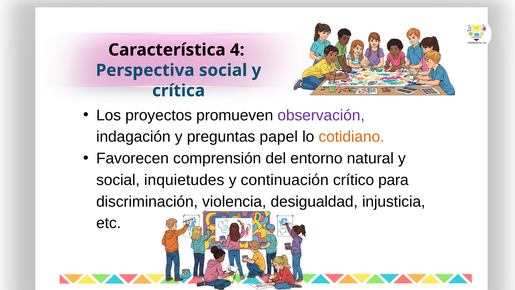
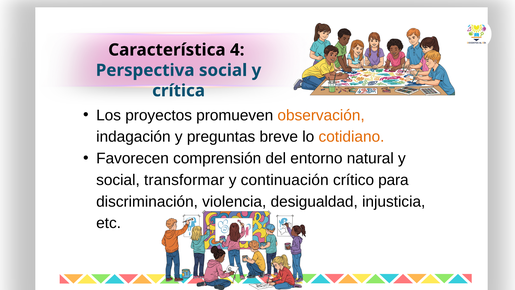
observación colour: purple -> orange
papel: papel -> breve
inquietudes: inquietudes -> transformar
